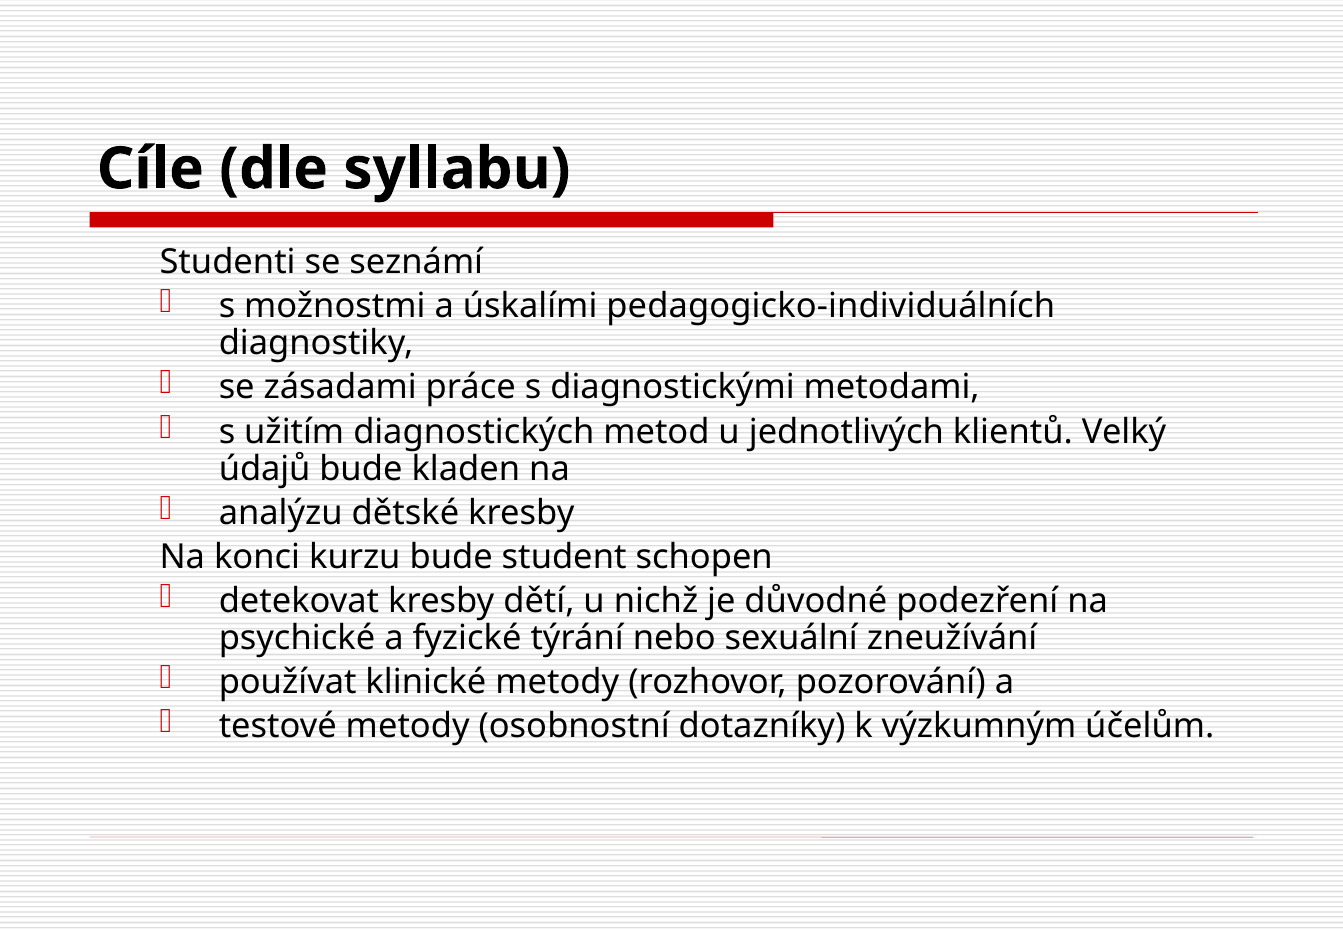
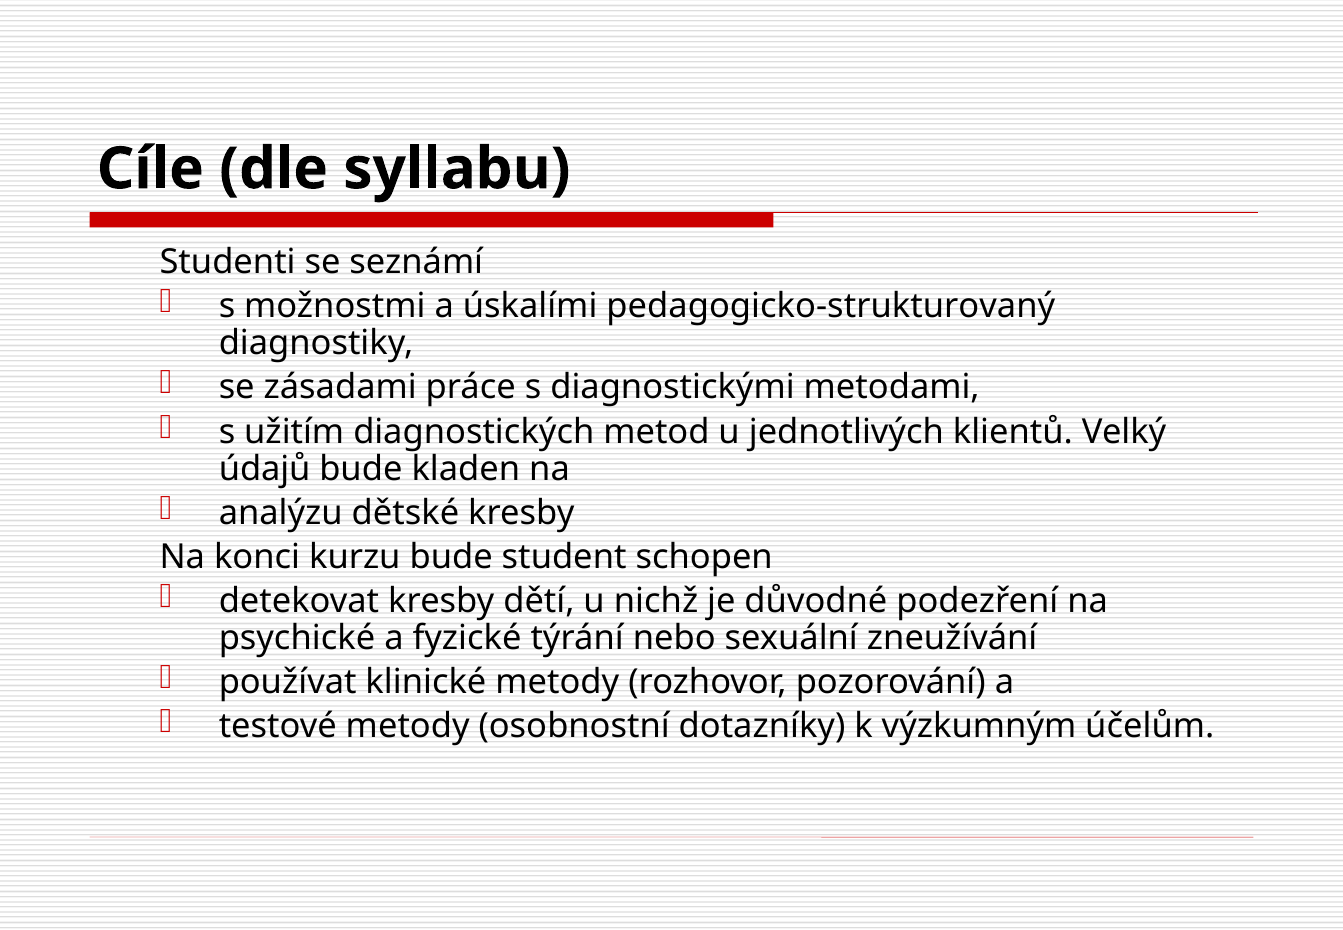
pedagogicko-individuálních: pedagogicko-individuálních -> pedagogicko-strukturovaný
